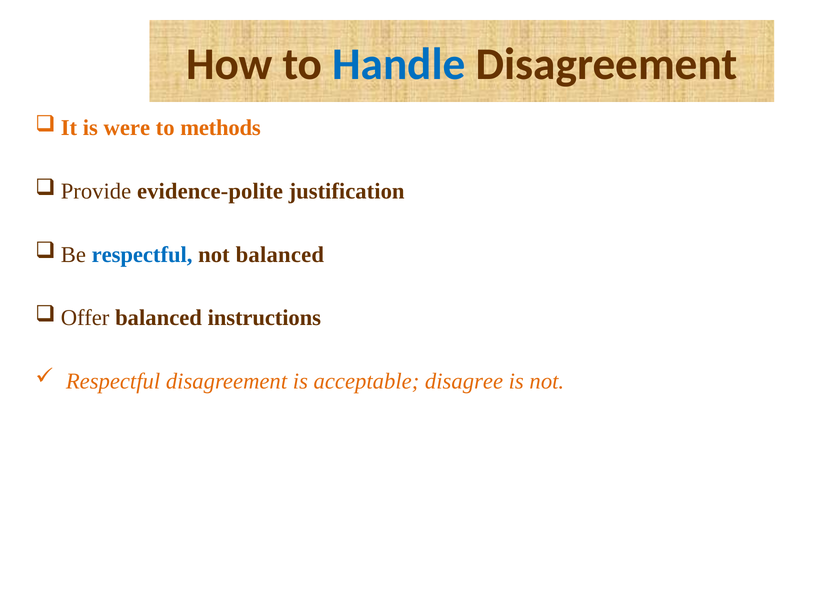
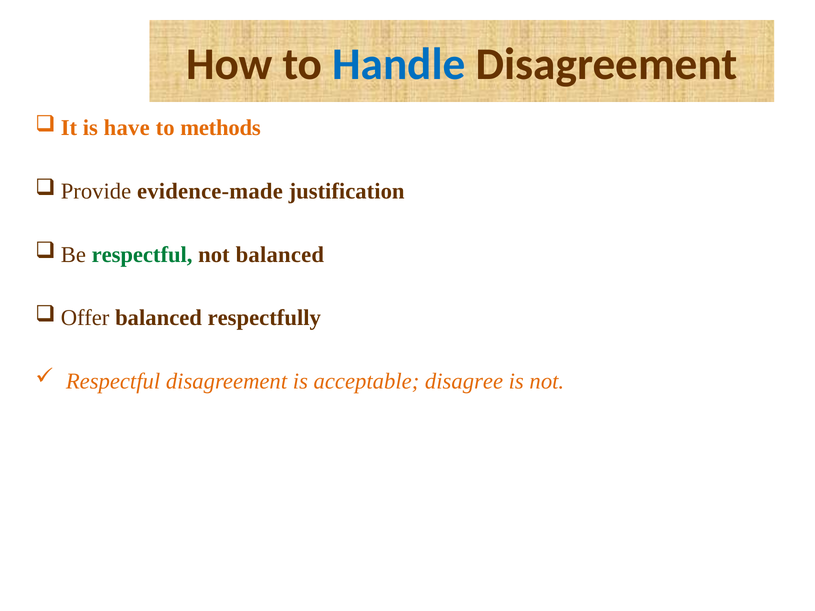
were: were -> have
evidence-polite: evidence-polite -> evidence-made
respectful at (142, 255) colour: blue -> green
instructions: instructions -> respectfully
